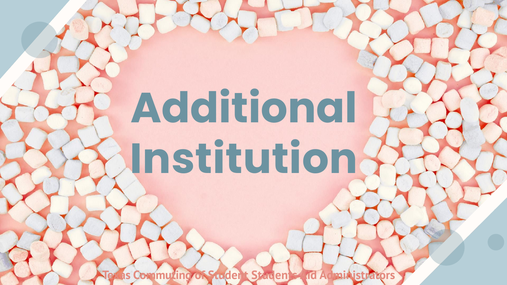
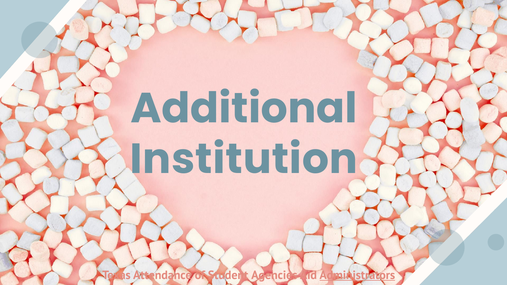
Commuting: Commuting -> Attendance
Students: Students -> Agencies
Administrators underline: none -> present
